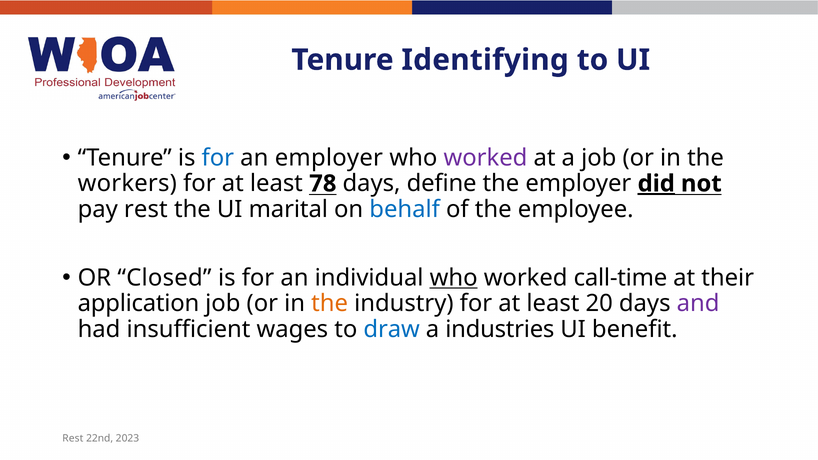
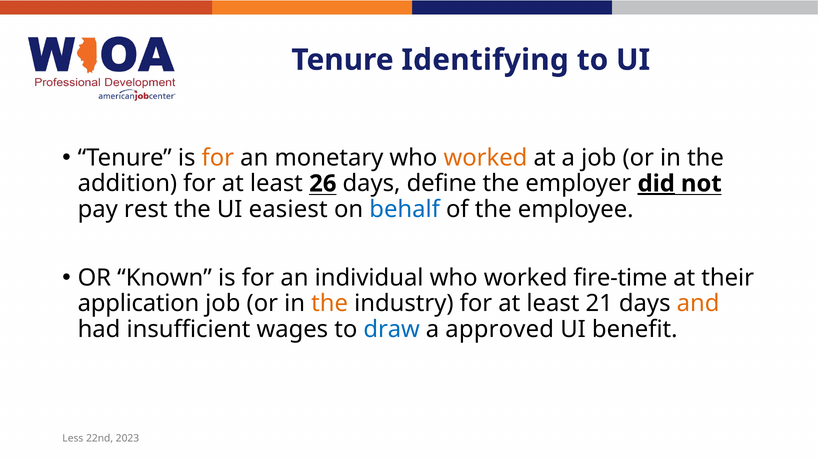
for at (218, 158) colour: blue -> orange
an employer: employer -> monetary
worked at (485, 158) colour: purple -> orange
workers: workers -> addition
78: 78 -> 26
marital: marital -> easiest
Closed: Closed -> Known
who at (454, 278) underline: present -> none
call-time: call-time -> fire-time
20: 20 -> 21
and colour: purple -> orange
industries: industries -> approved
Rest at (73, 439): Rest -> Less
